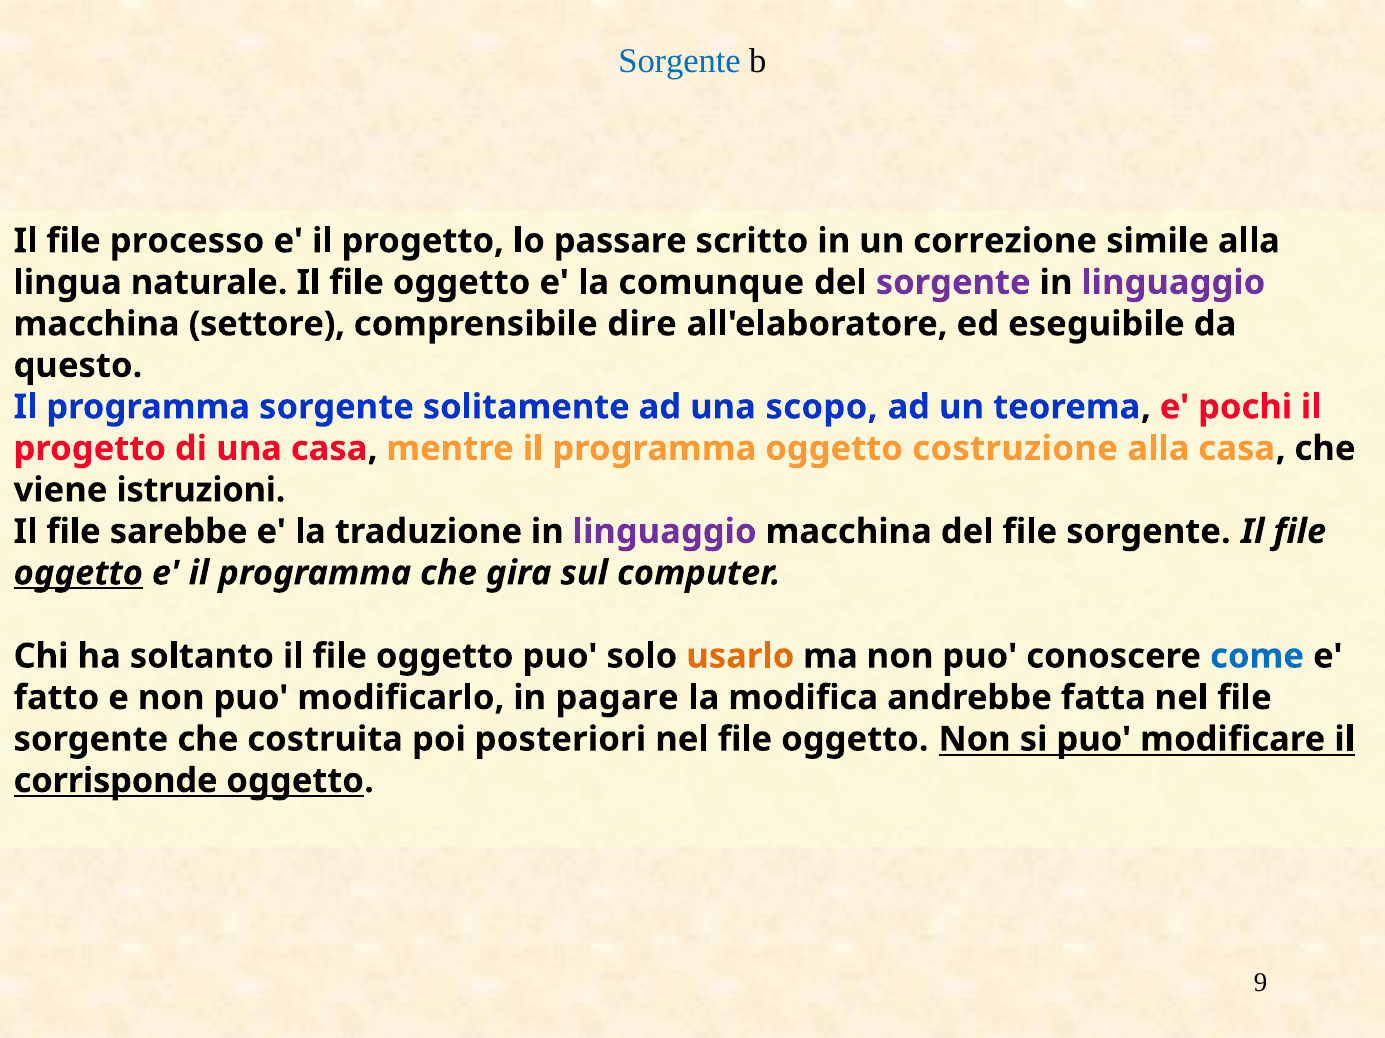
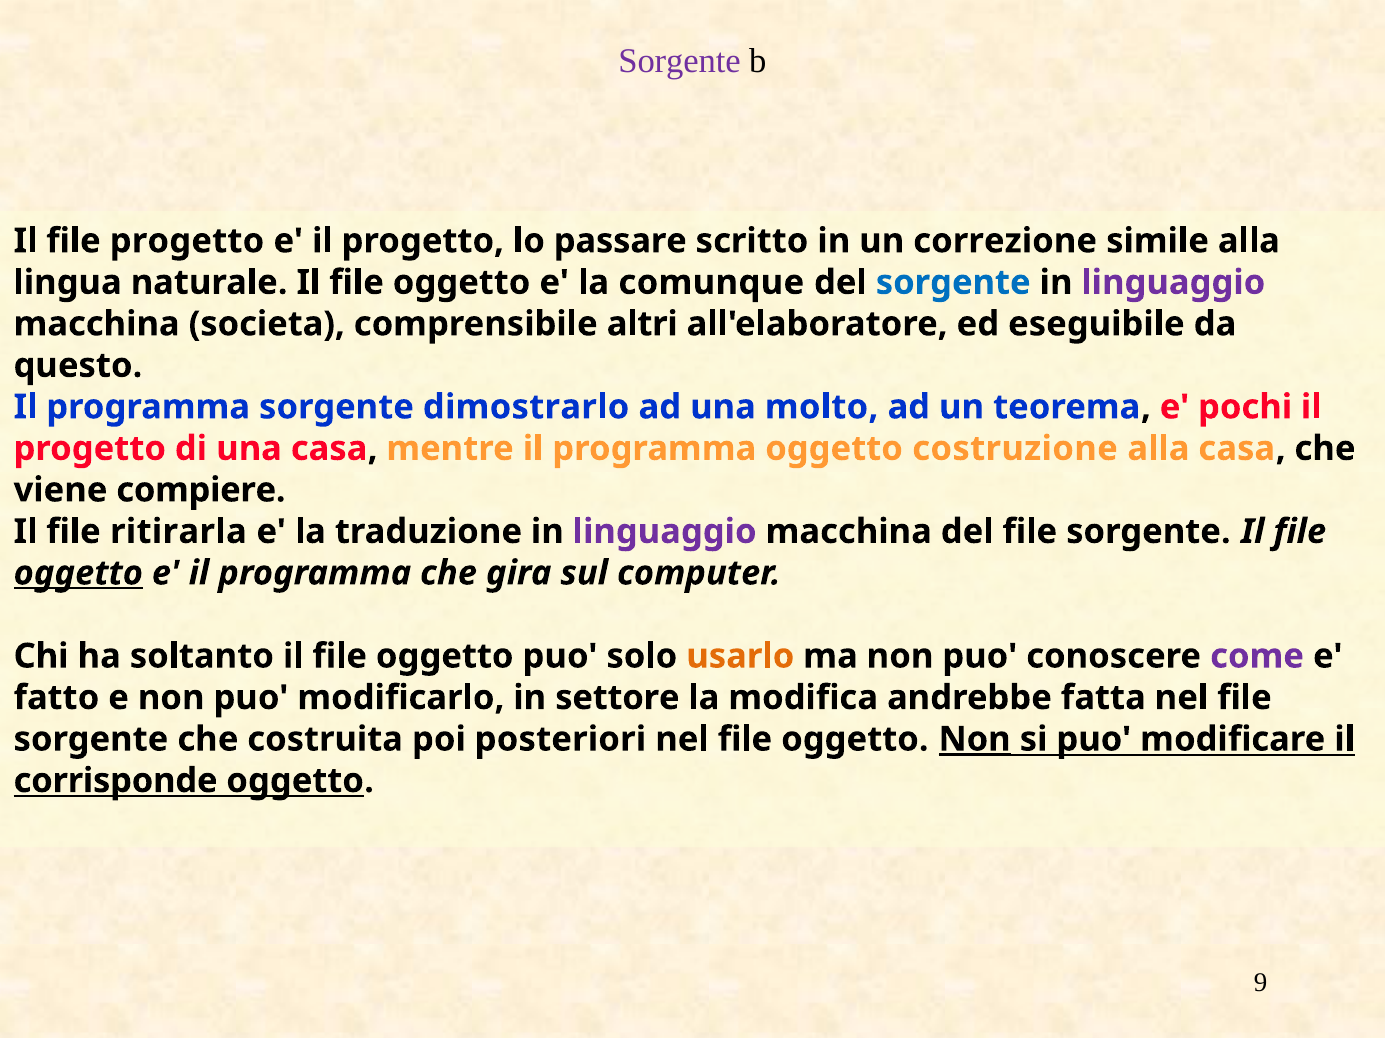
Sorgente at (680, 61) colour: blue -> purple
file processo: processo -> progetto
sorgente at (953, 283) colour: purple -> blue
settore: settore -> societa
dire: dire -> altri
solitamente: solitamente -> dimostrarlo
scopo: scopo -> molto
istruzioni: istruzioni -> compiere
sarebbe: sarebbe -> ritirarla
come colour: blue -> purple
pagare: pagare -> settore
Non at (975, 740) underline: none -> present
